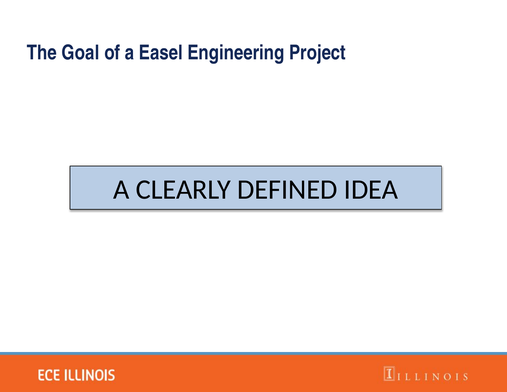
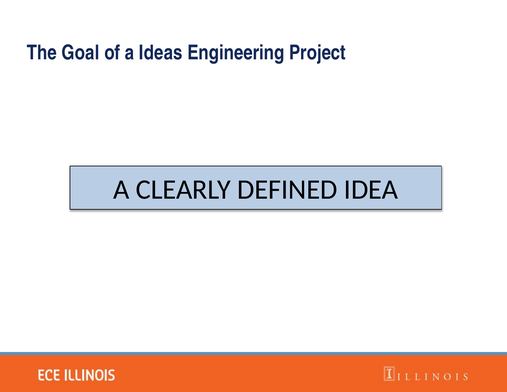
Easel: Easel -> Ideas
